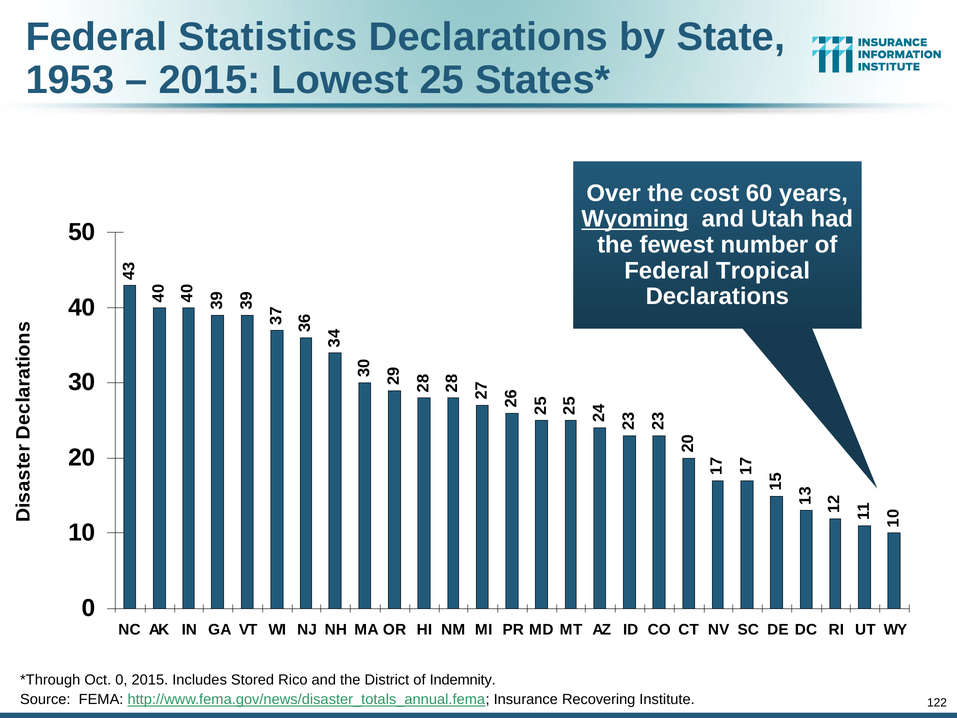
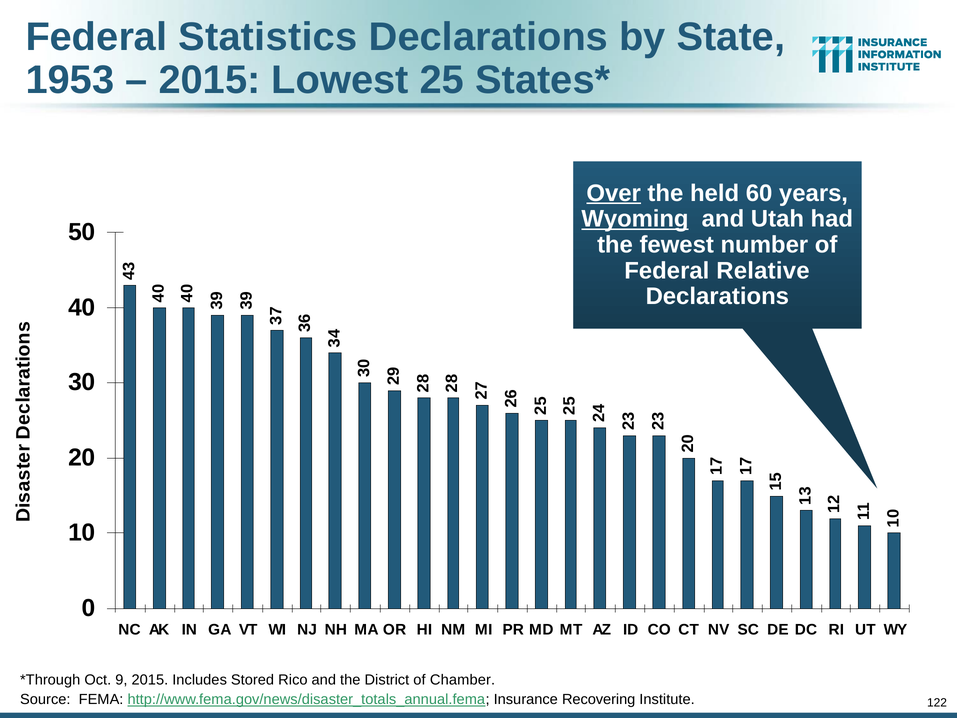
Over underline: none -> present
cost: cost -> held
Tropical: Tropical -> Relative
Oct 0: 0 -> 9
Indemnity: Indemnity -> Chamber
